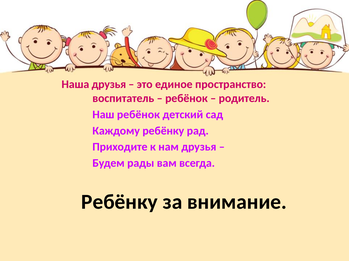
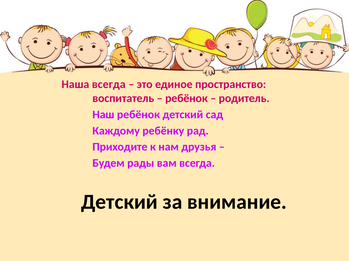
Наша друзья: друзья -> всегда
Ребёнку at (119, 202): Ребёнку -> Детский
